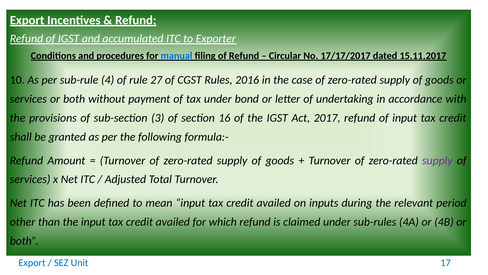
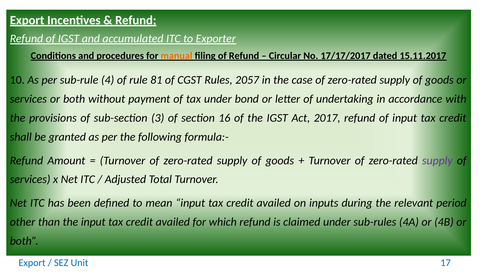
manual colour: blue -> orange
27: 27 -> 81
2016: 2016 -> 2057
